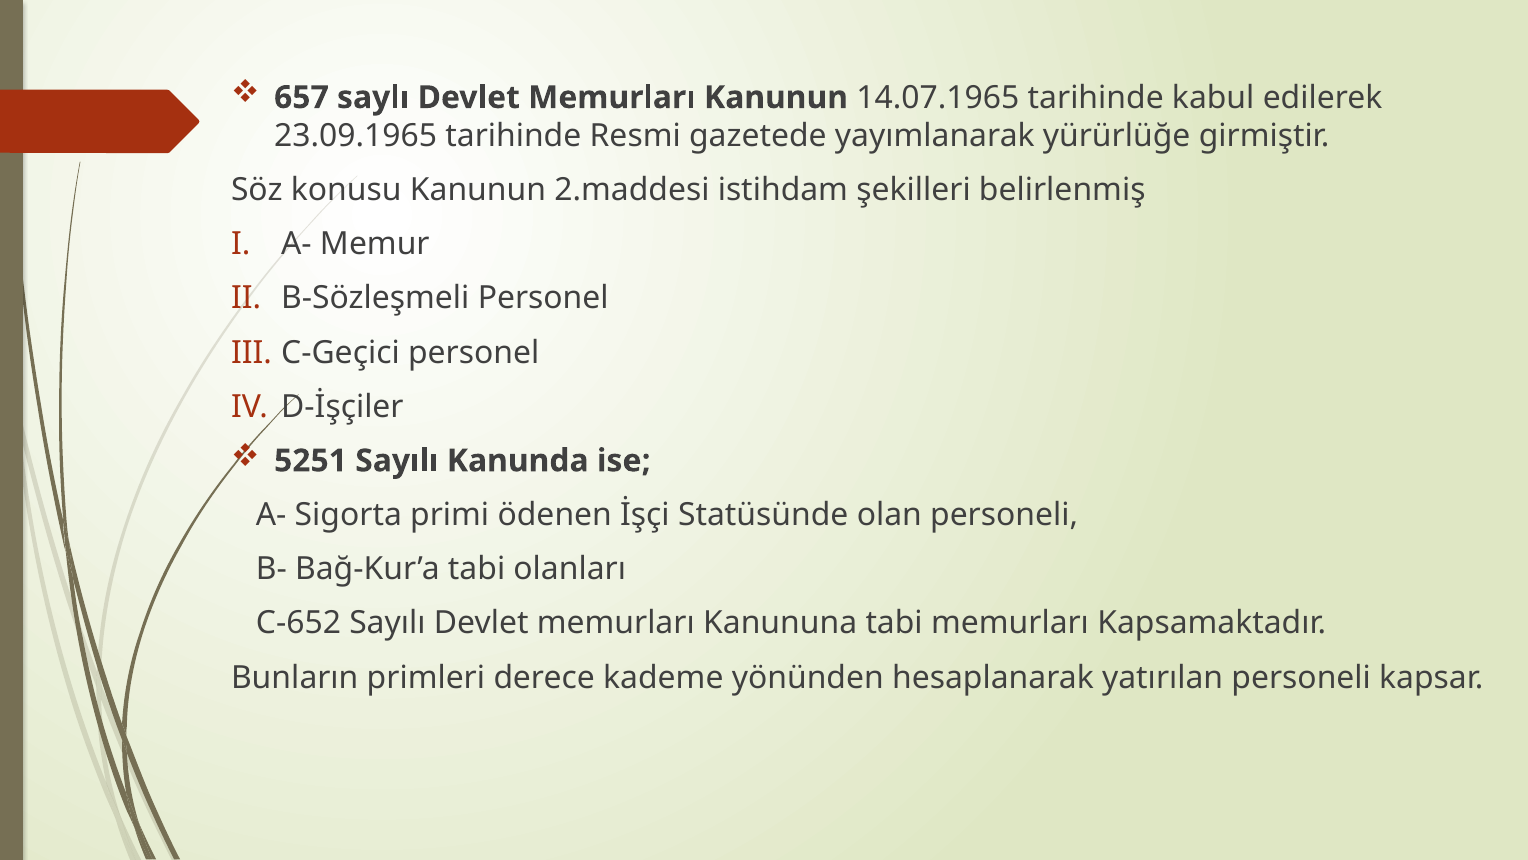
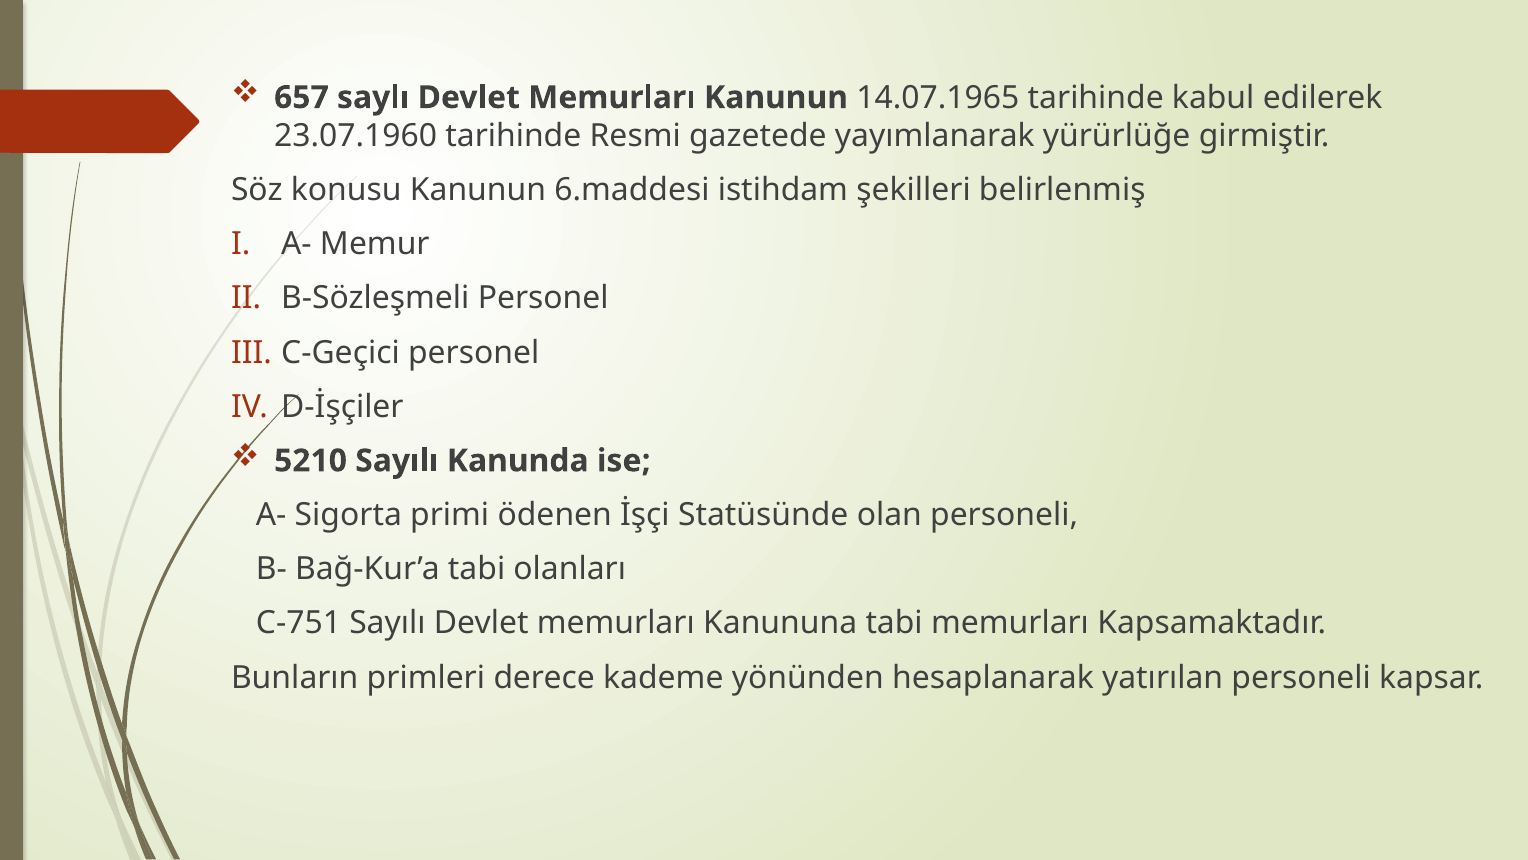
23.09.1965: 23.09.1965 -> 23.07.1960
2.maddesi: 2.maddesi -> 6.maddesi
5251: 5251 -> 5210
C-652: C-652 -> C-751
